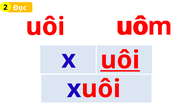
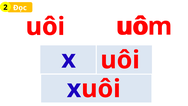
uôi at (120, 60) underline: present -> none
